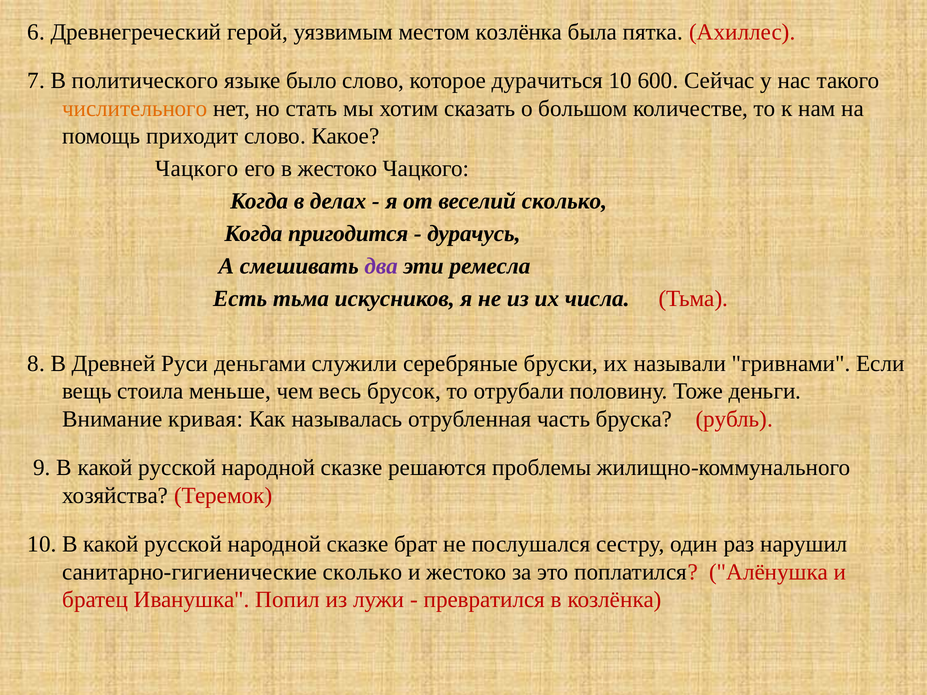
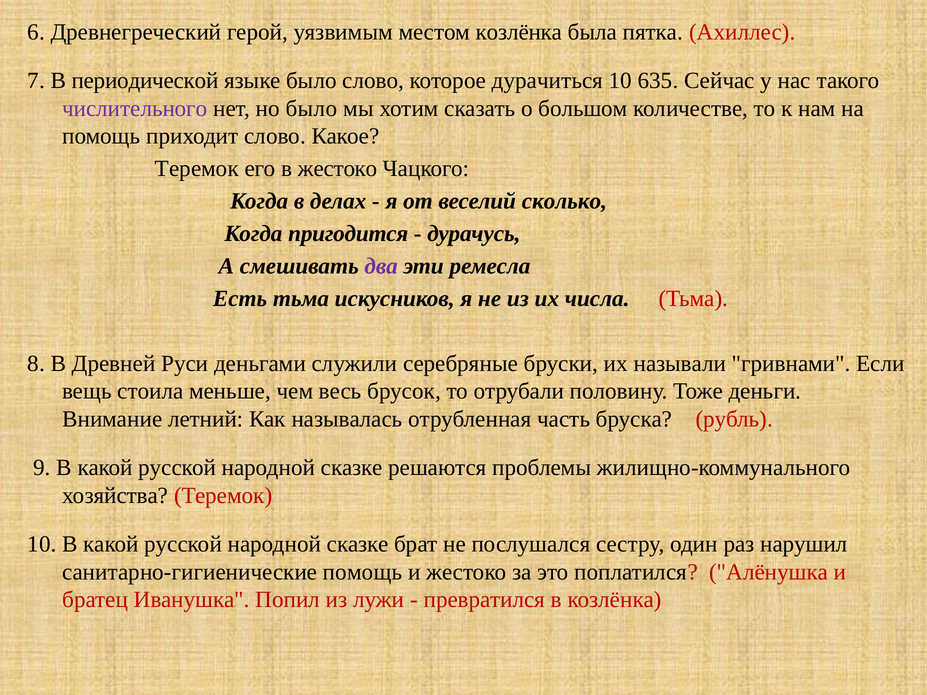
политического: политического -> периодической
600: 600 -> 635
числительного colour: orange -> purple
но стать: стать -> было
Чацкого at (197, 169): Чацкого -> Теремок
кривая: кривая -> летний
санитарно-гигиенические сколько: сколько -> помощь
